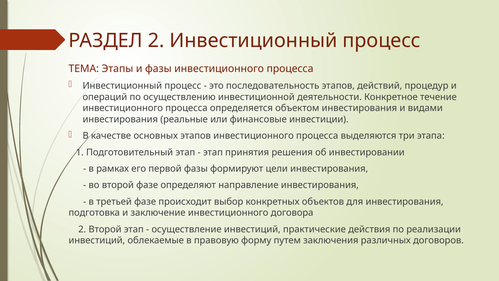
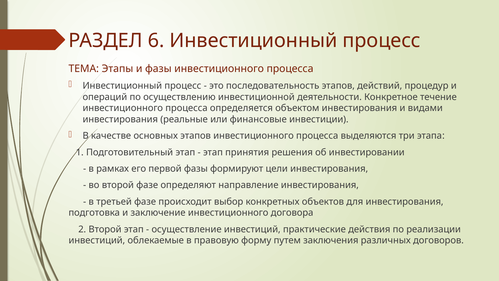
РАЗДЕЛ 2: 2 -> 6
